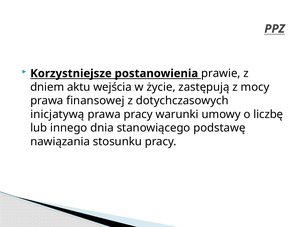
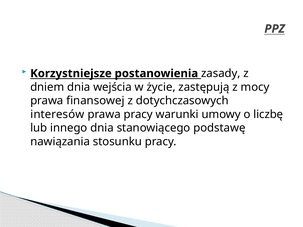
prawie: prawie -> zasady
dniem aktu: aktu -> dnia
inicjatywą: inicjatywą -> interesów
